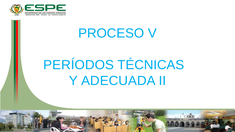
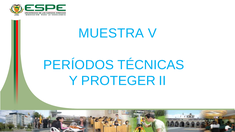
PROCESO: PROCESO -> MUESTRA
ADECUADA: ADECUADA -> PROTEGER
